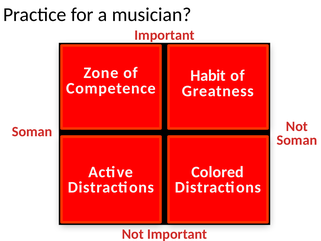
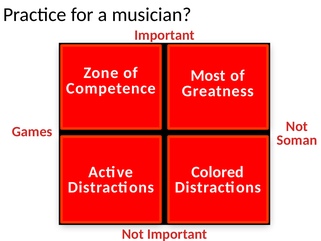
Habit: Habit -> Most
Soman at (32, 132): Soman -> Games
